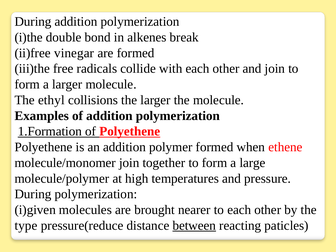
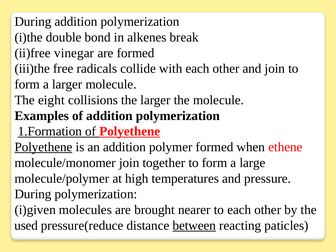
ethyl: ethyl -> eight
Polyethene at (43, 147) underline: none -> present
type: type -> used
